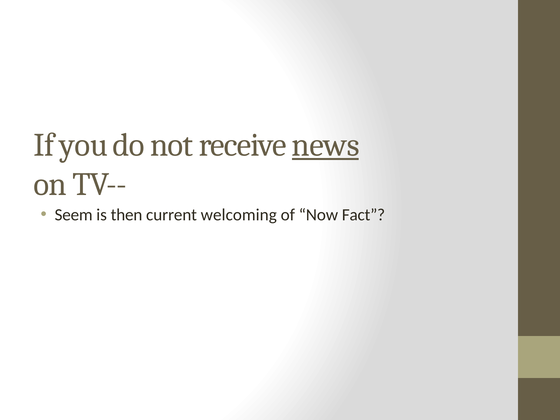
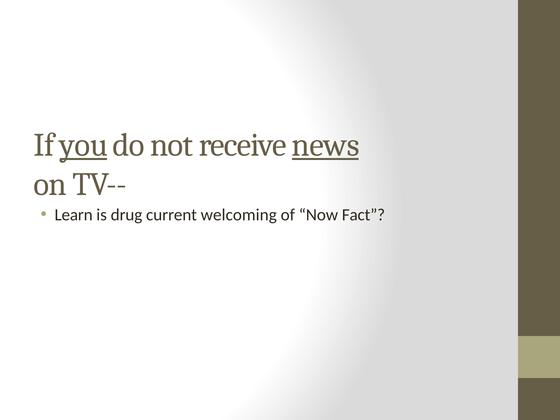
you underline: none -> present
Seem: Seem -> Learn
then: then -> drug
